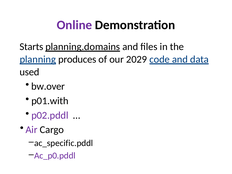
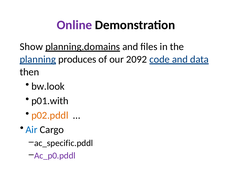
Starts: Starts -> Show
2029: 2029 -> 2092
used: used -> then
bw.over: bw.over -> bw.look
p02.pddl colour: purple -> orange
Air colour: purple -> blue
